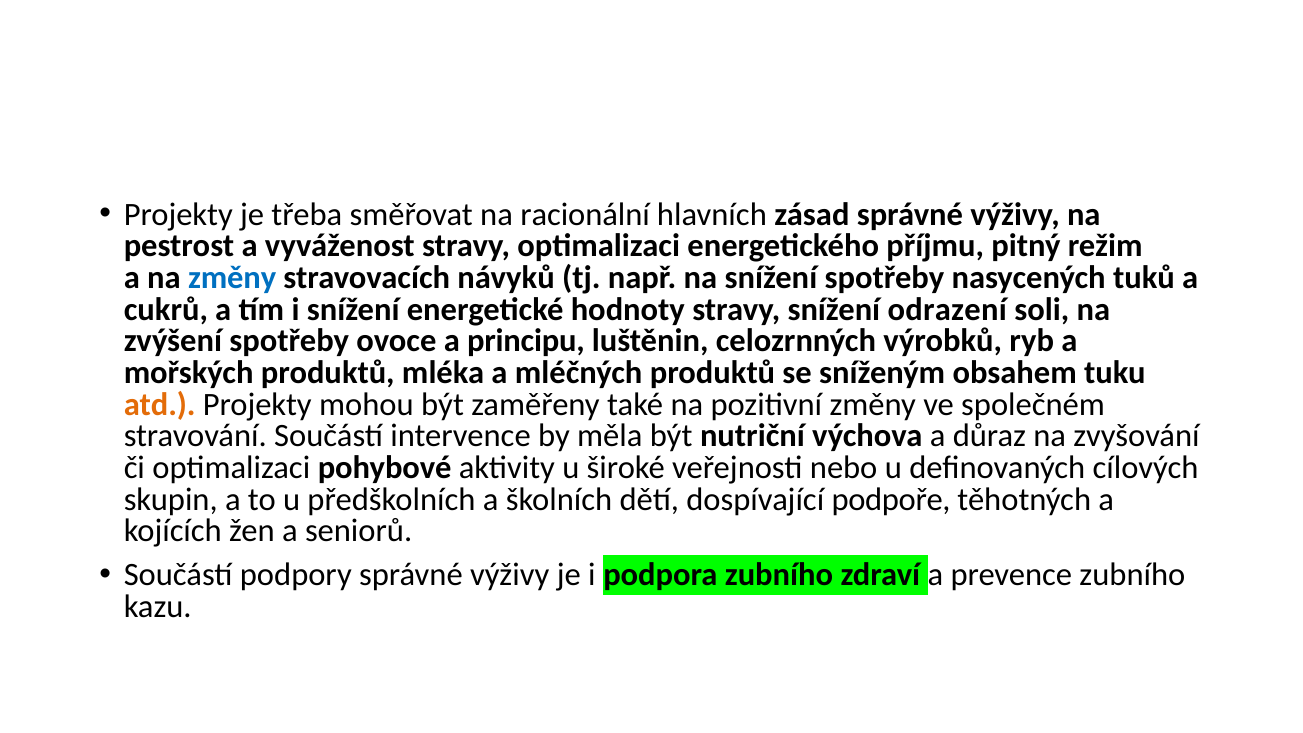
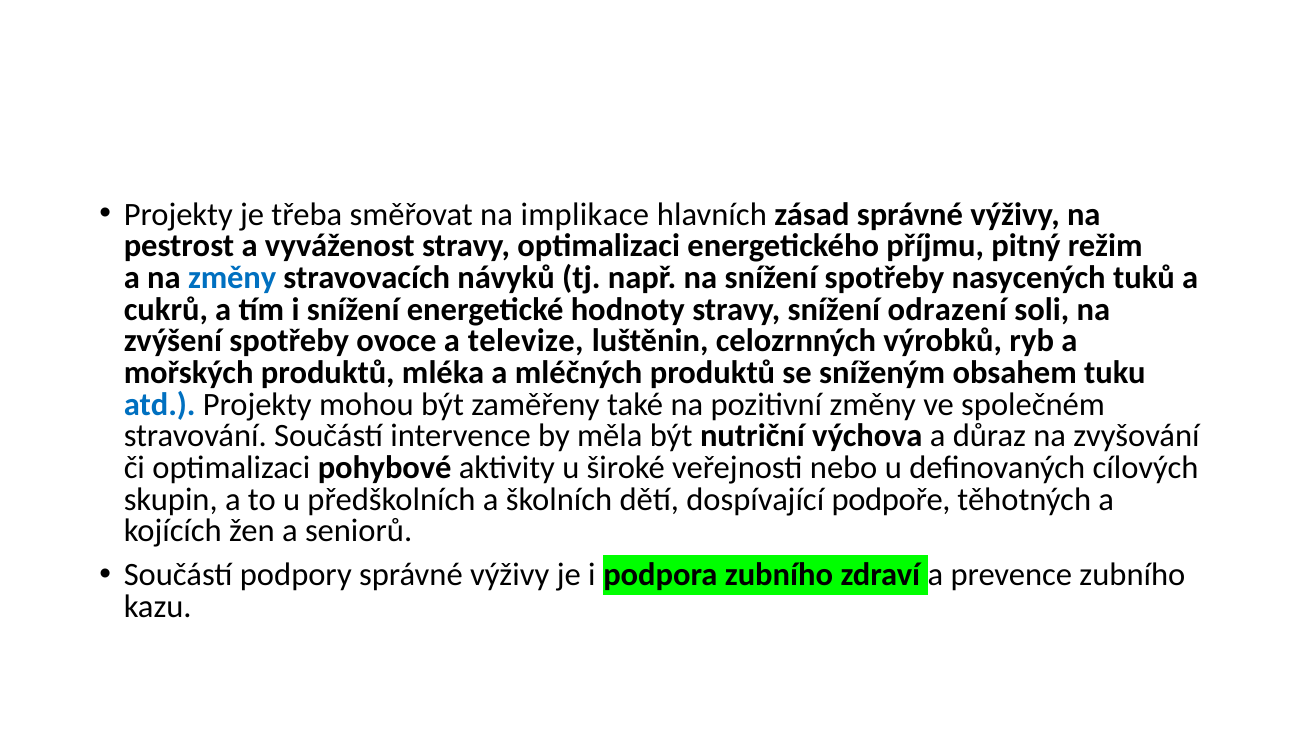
racionální: racionální -> implikace
principu: principu -> televize
atd colour: orange -> blue
